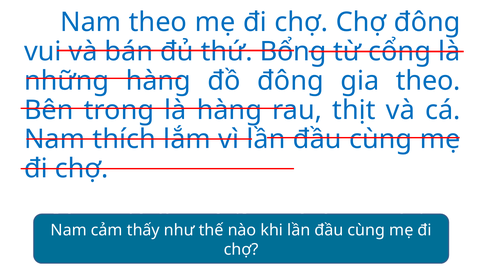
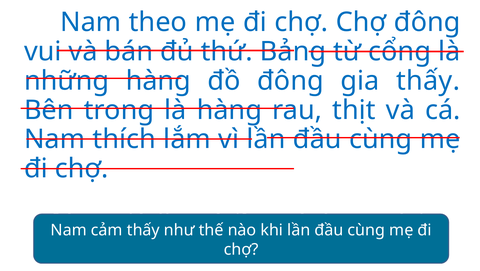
Bổng: Bổng -> Bảng
gia theo: theo -> thấy
